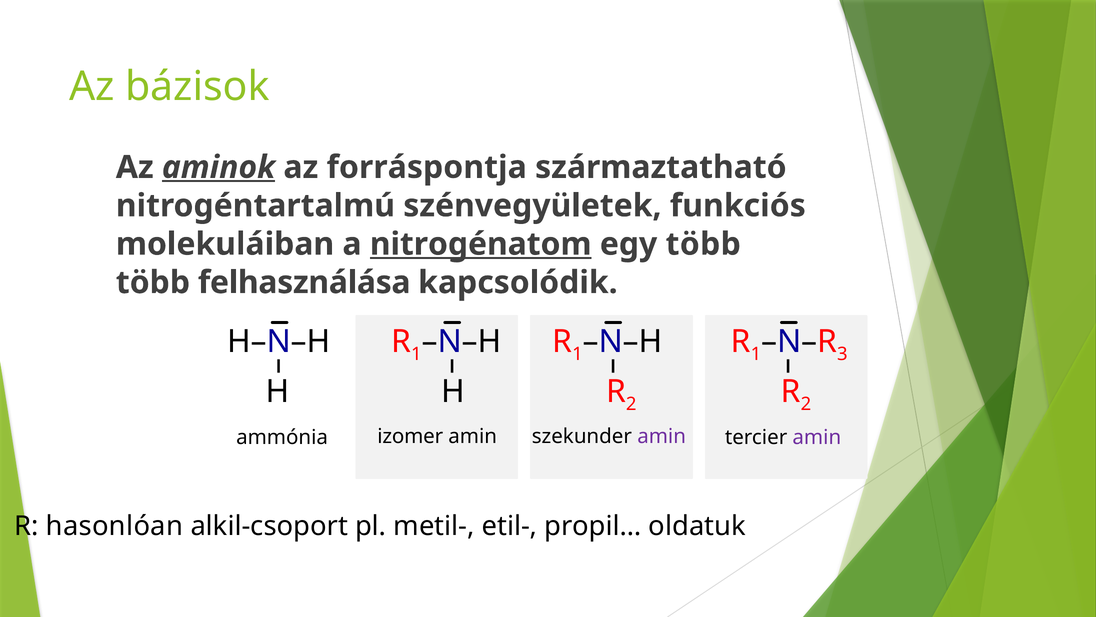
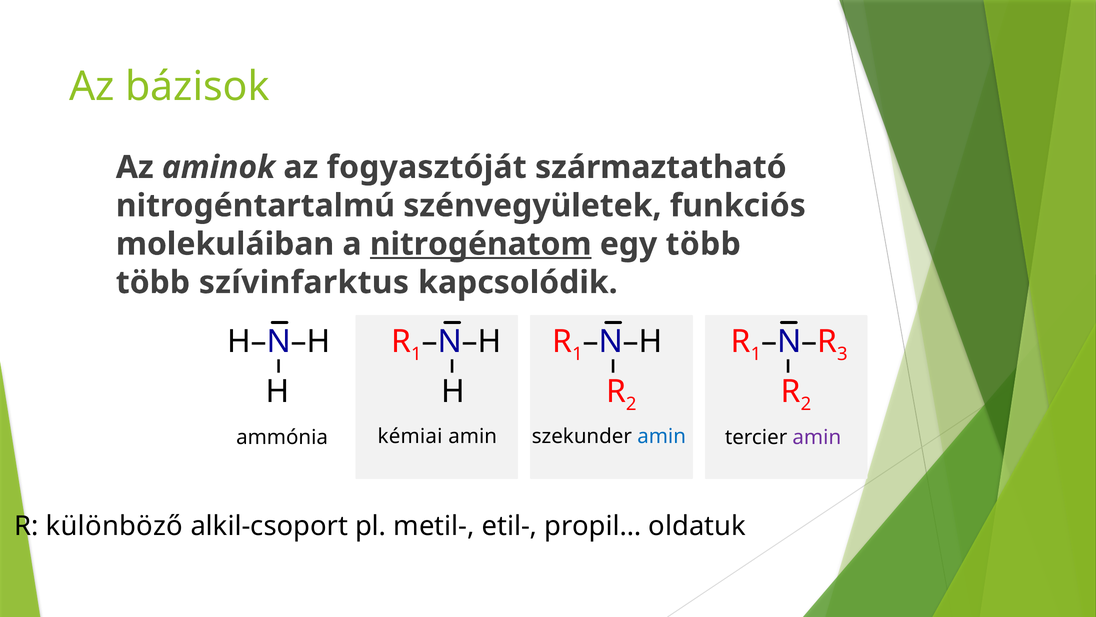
aminok underline: present -> none
forráspontja: forráspontja -> fogyasztóját
felhasználása: felhasználása -> szívinfarktus
izomer: izomer -> kémiai
amin at (662, 436) colour: purple -> blue
hasonlóan: hasonlóan -> különböző
